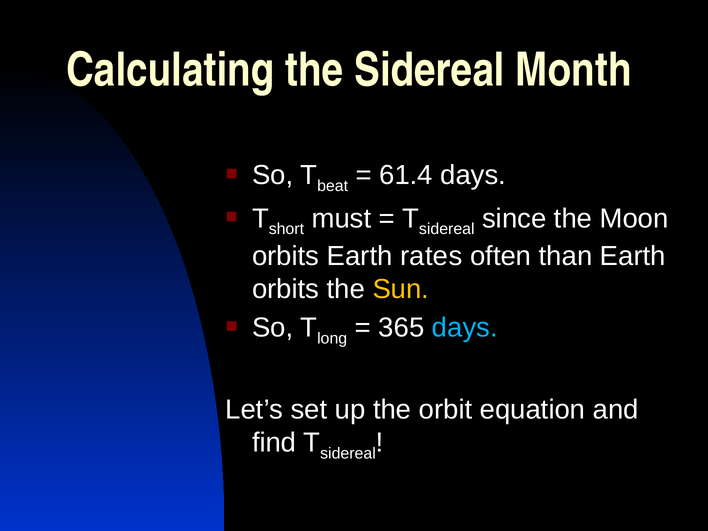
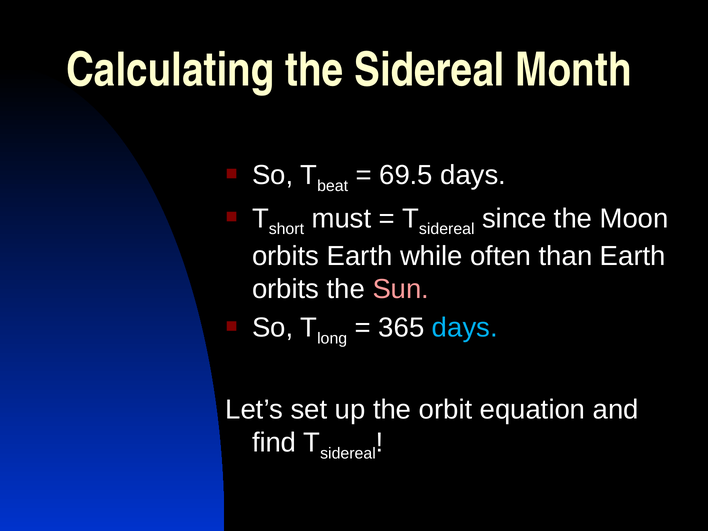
61.4: 61.4 -> 69.5
rates: rates -> while
Sun colour: yellow -> pink
